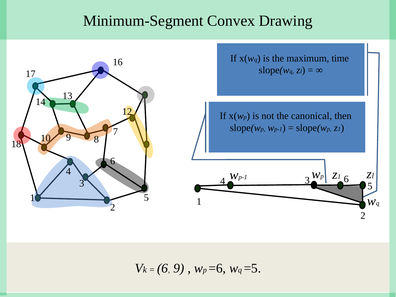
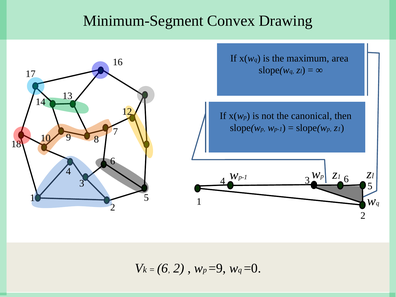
time: time -> area
9 at (179, 268): 9 -> 2
=6: =6 -> =9
=5: =5 -> =0
